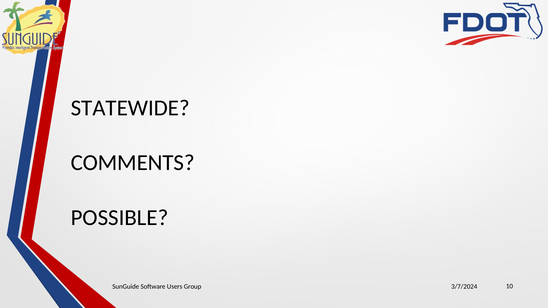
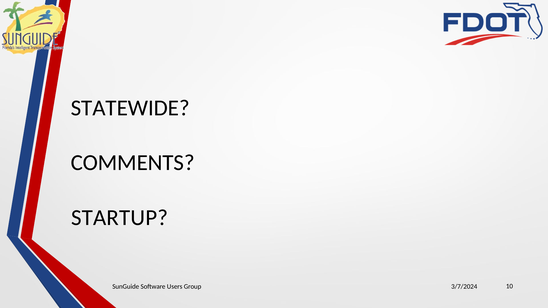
POSSIBLE: POSSIBLE -> STARTUP
